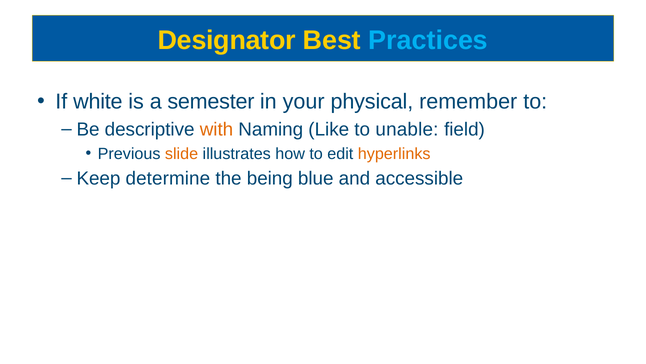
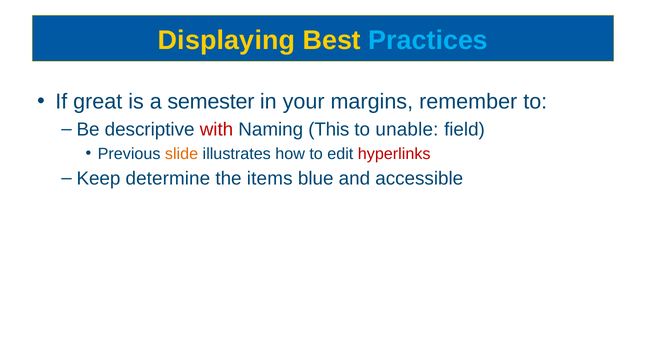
Designator: Designator -> Displaying
white: white -> great
physical: physical -> margins
with colour: orange -> red
Like: Like -> This
hyperlinks colour: orange -> red
being: being -> items
